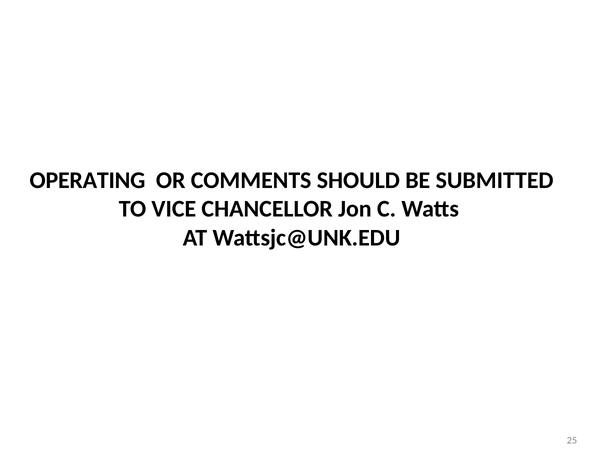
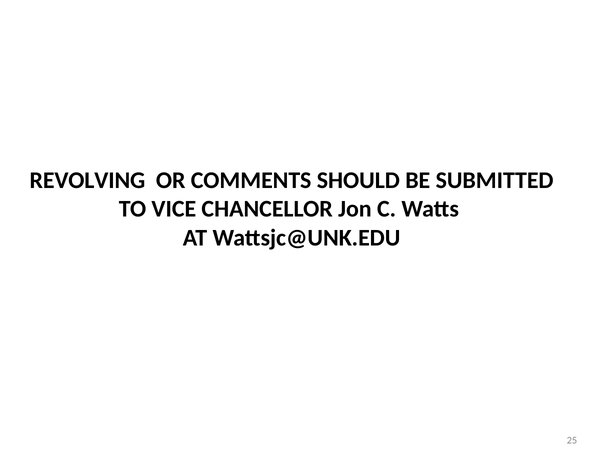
OPERATING: OPERATING -> REVOLVING
